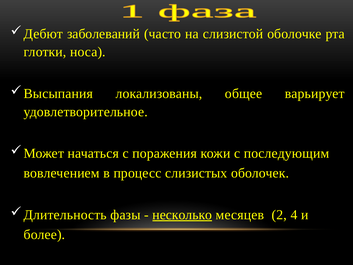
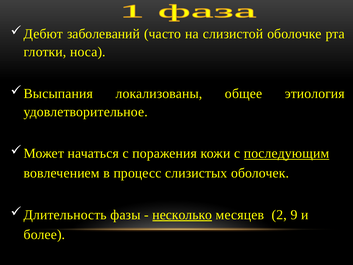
варьирует: варьирует -> этиология
последующим underline: none -> present
4: 4 -> 9
